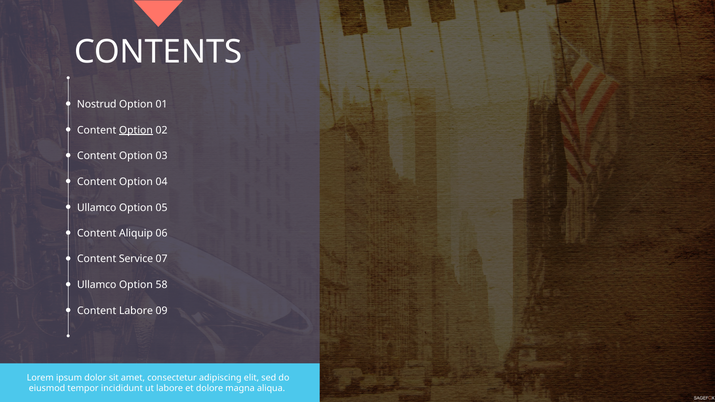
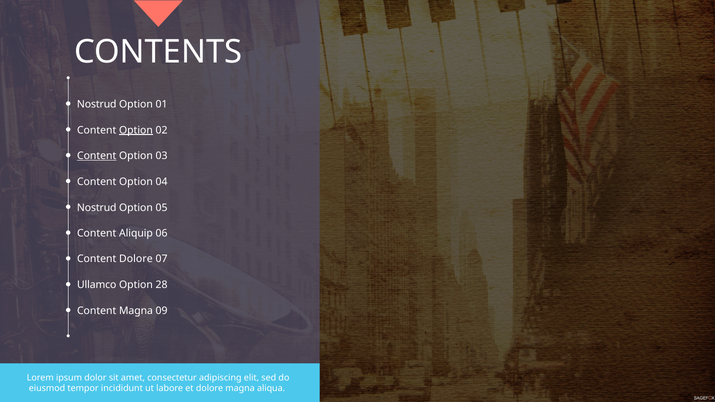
Content at (97, 156) underline: none -> present
Ullamco at (97, 208): Ullamco -> Nostrud
Content Service: Service -> Dolore
58: 58 -> 28
Content Labore: Labore -> Magna
